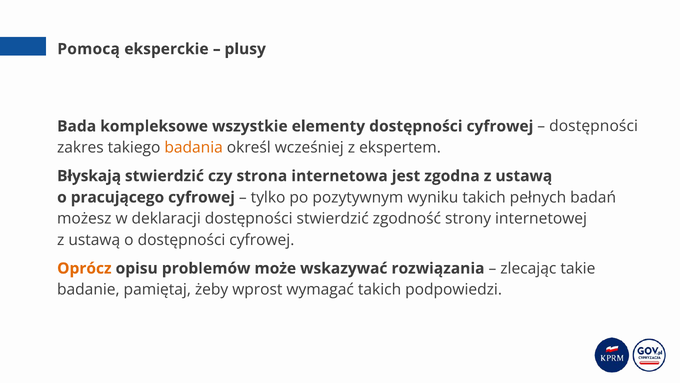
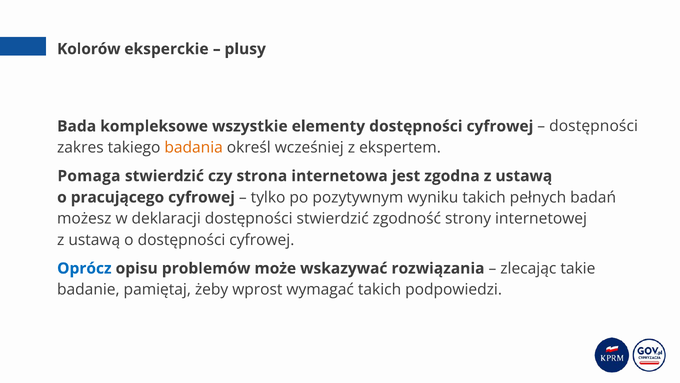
Pomocą: Pomocą -> Kolorów
Błyskają: Błyskają -> Pomaga
Oprócz colour: orange -> blue
